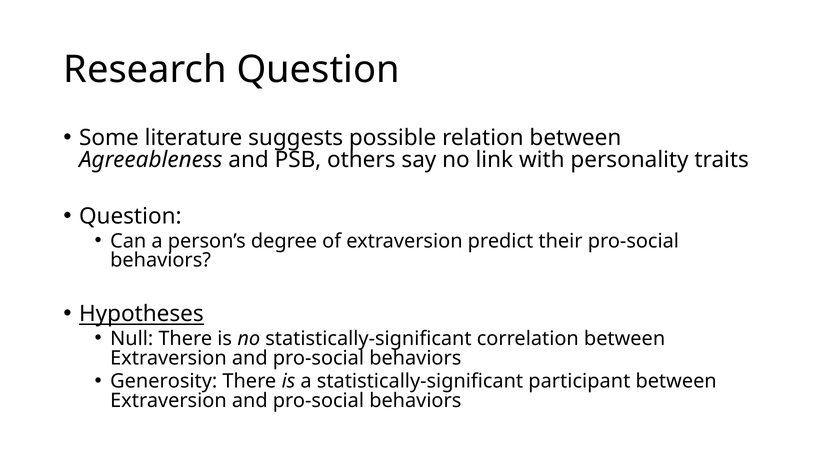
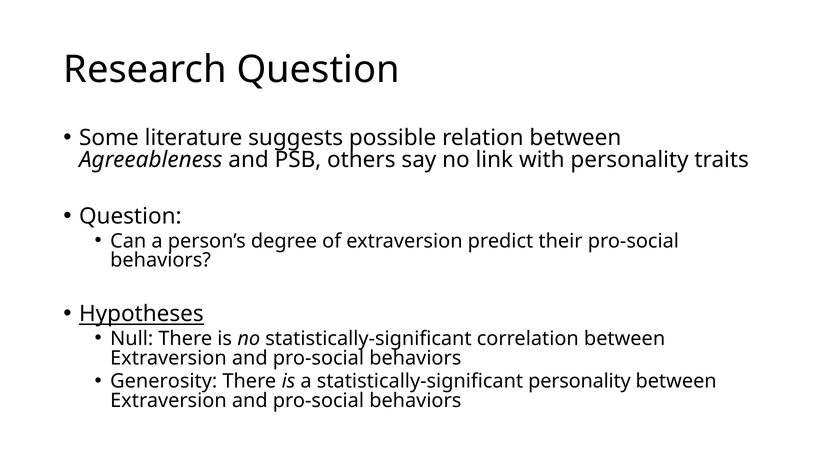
statistically-significant participant: participant -> personality
